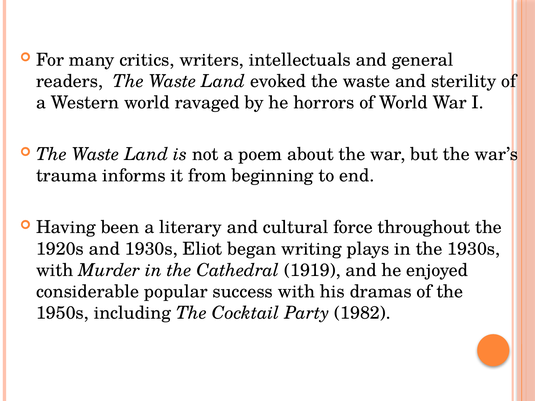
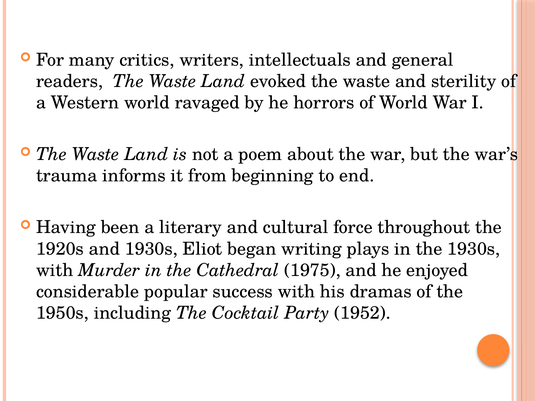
1919: 1919 -> 1975
1982: 1982 -> 1952
